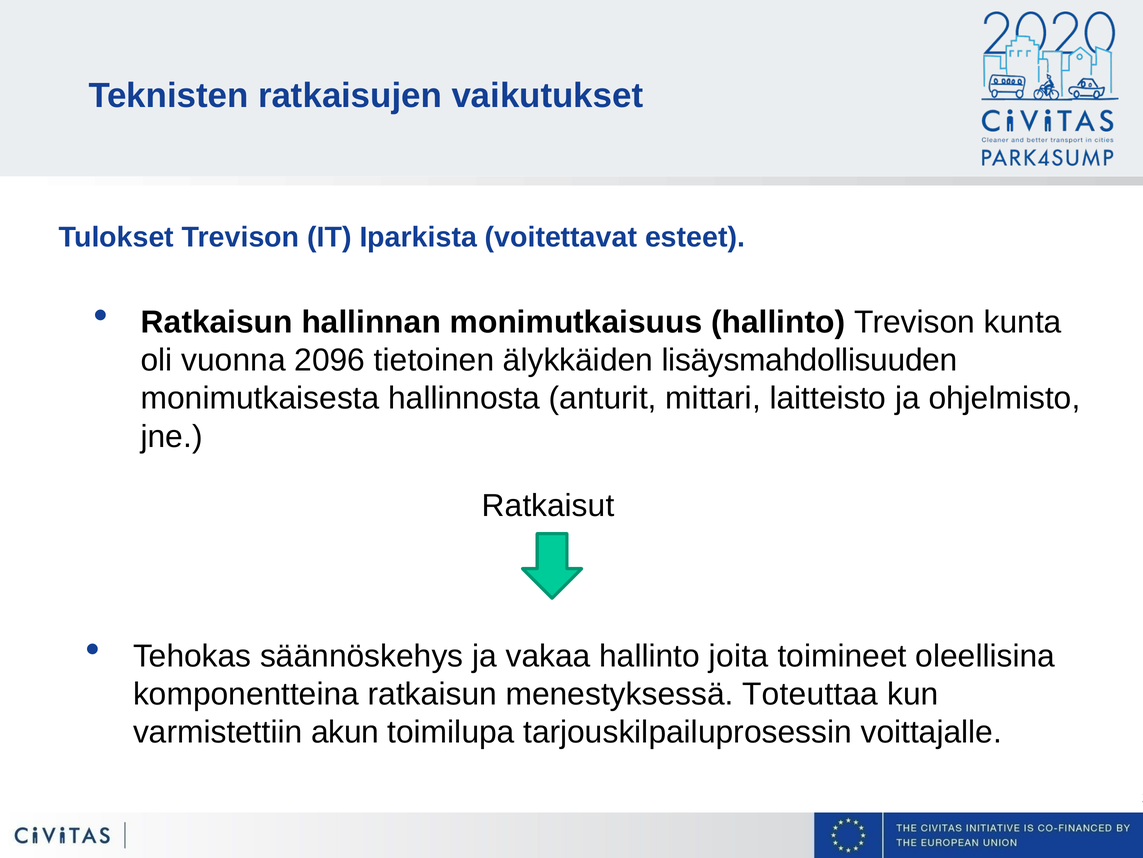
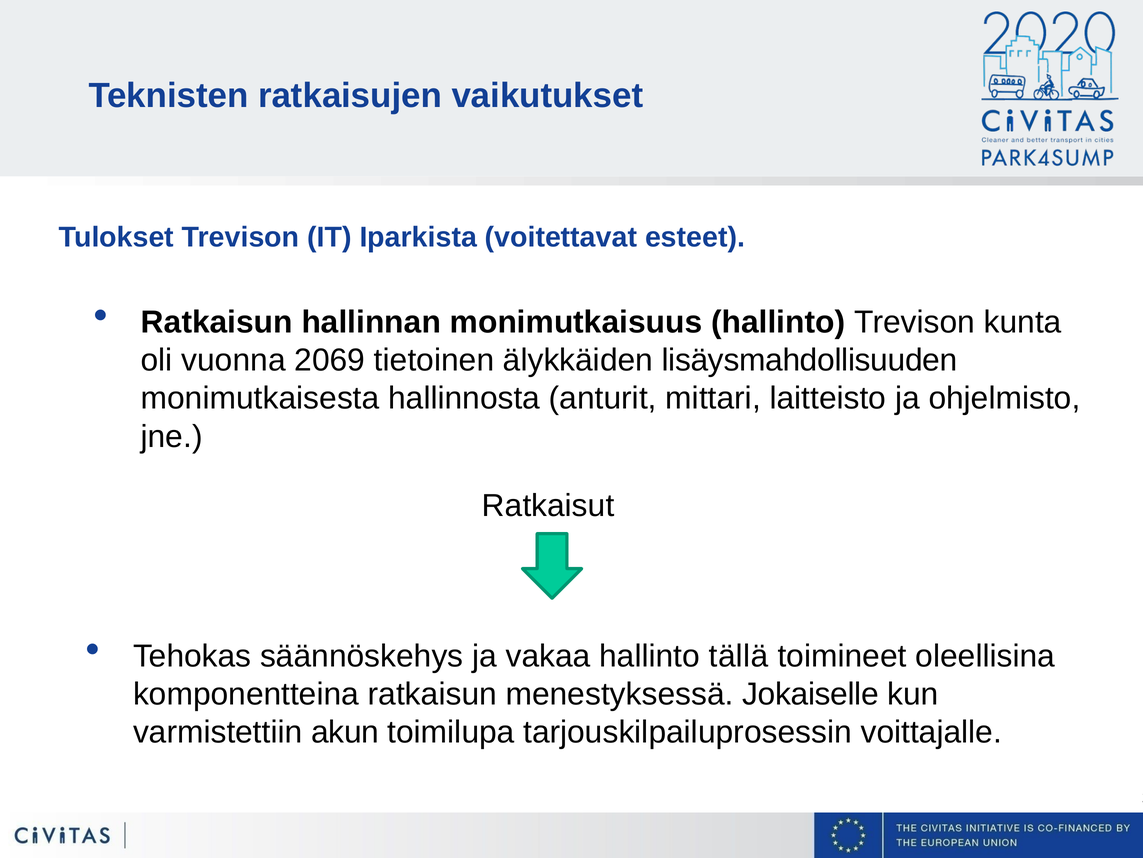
2096: 2096 -> 2069
joita: joita -> tällä
Toteuttaa: Toteuttaa -> Jokaiselle
